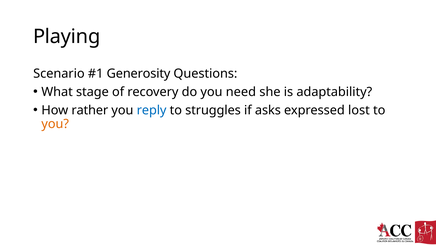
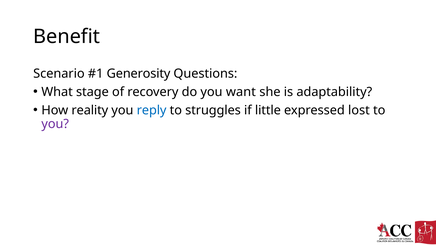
Playing: Playing -> Benefit
need: need -> want
rather: rather -> reality
asks: asks -> little
you at (55, 124) colour: orange -> purple
